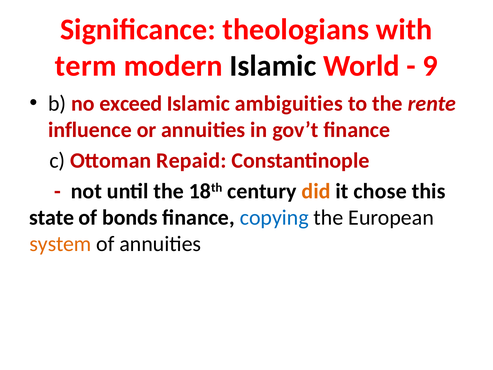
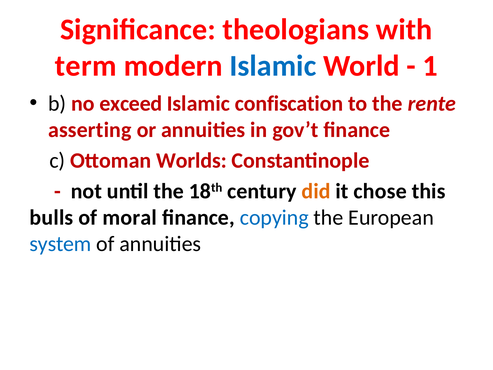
Islamic at (273, 66) colour: black -> blue
9: 9 -> 1
ambiguities: ambiguities -> confiscation
influence: influence -> asserting
Repaid: Repaid -> Worlds
state: state -> bulls
bonds: bonds -> moral
system colour: orange -> blue
